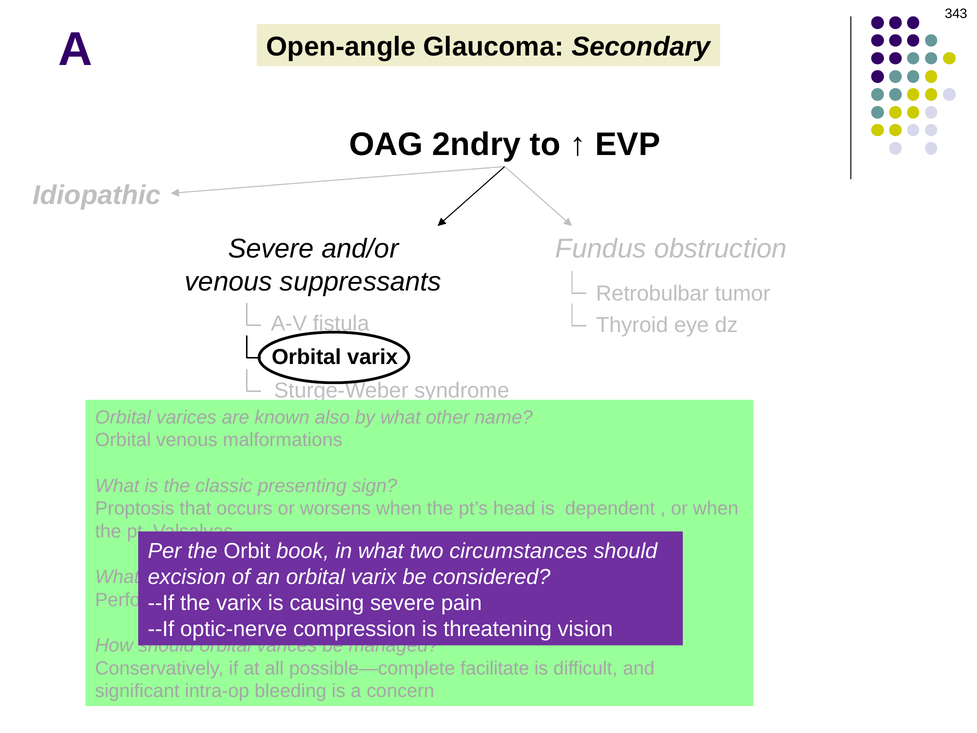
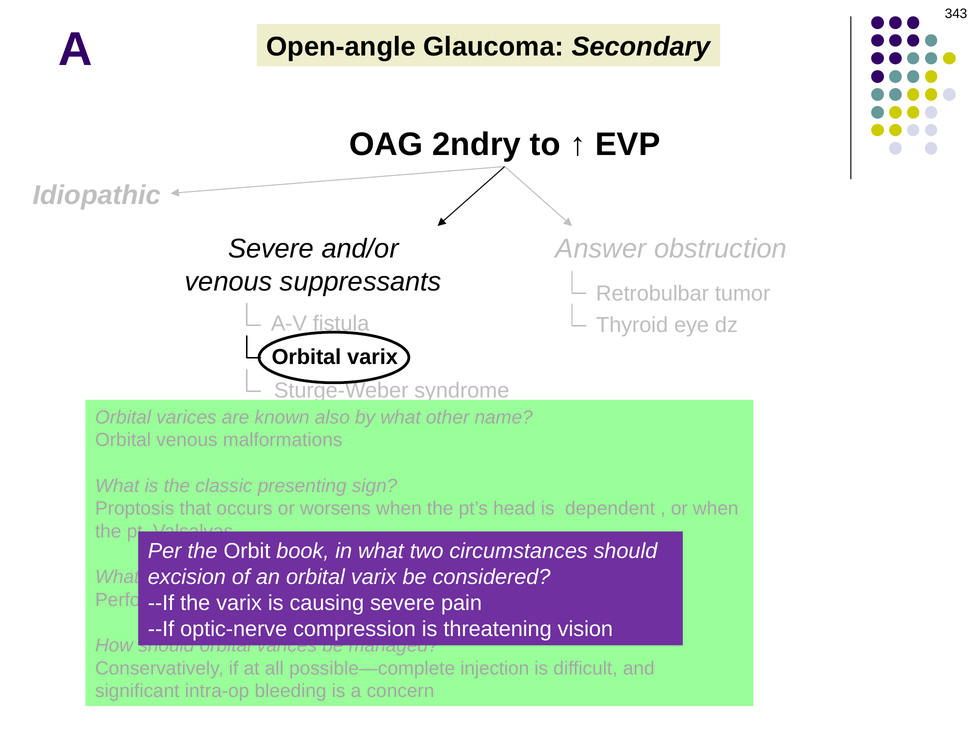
Fundus: Fundus -> Answer
facilitate: facilitate -> injection
